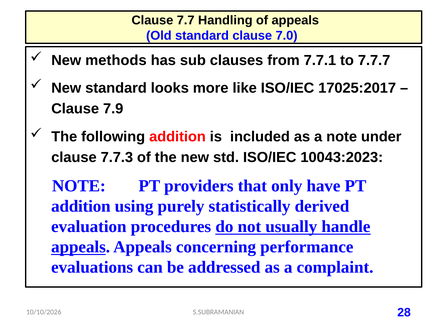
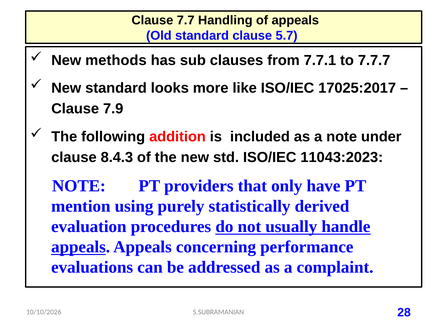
7.0: 7.0 -> 5.7
7.7.3: 7.7.3 -> 8.4.3
10043:2023: 10043:2023 -> 11043:2023
addition at (81, 207): addition -> mention
